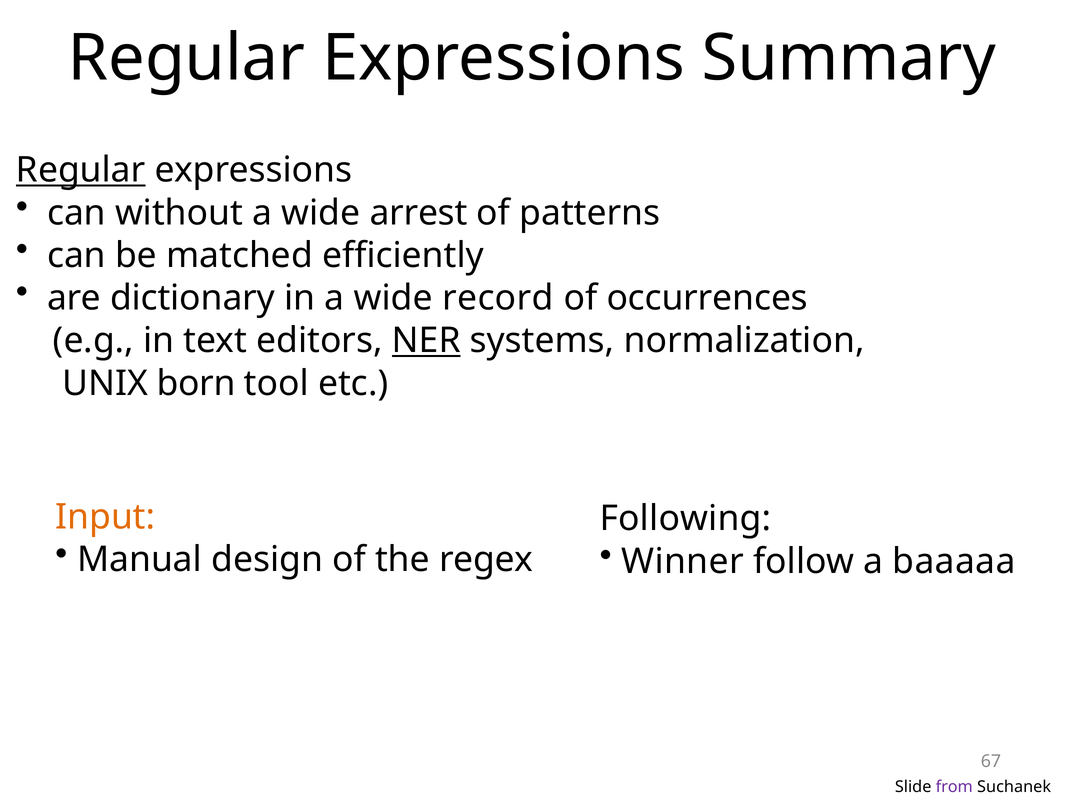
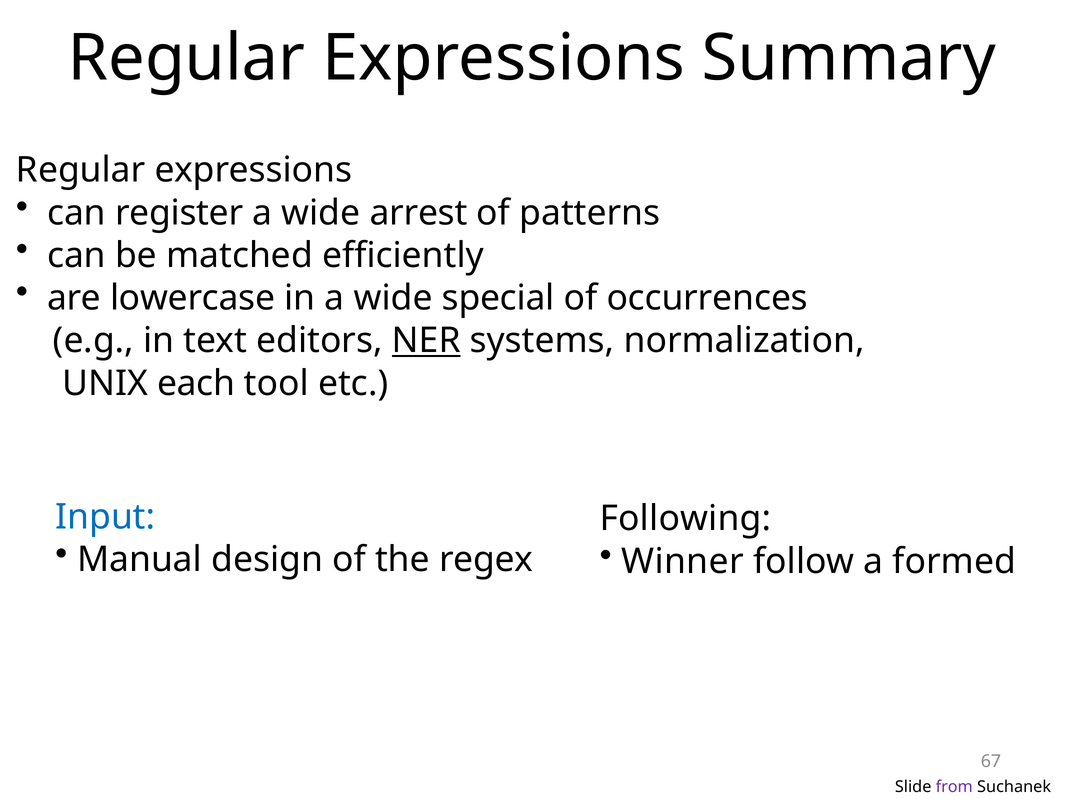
Regular at (81, 170) underline: present -> none
without: without -> register
dictionary: dictionary -> lowercase
record: record -> special
born: born -> each
Input colour: orange -> blue
baaaaa: baaaaa -> formed
